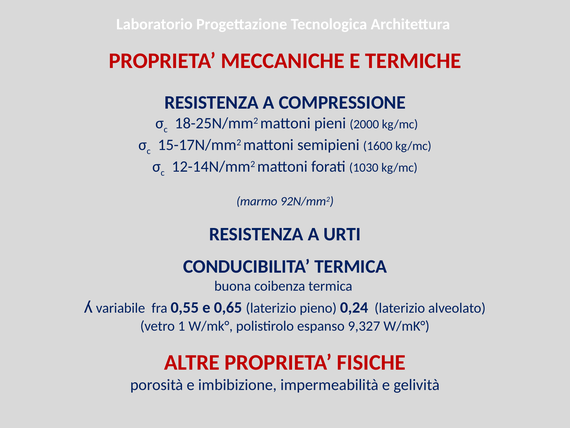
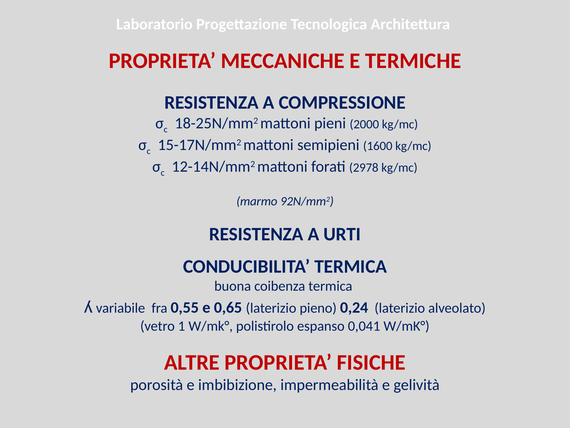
1030: 1030 -> 2978
9,327: 9,327 -> 0,041
